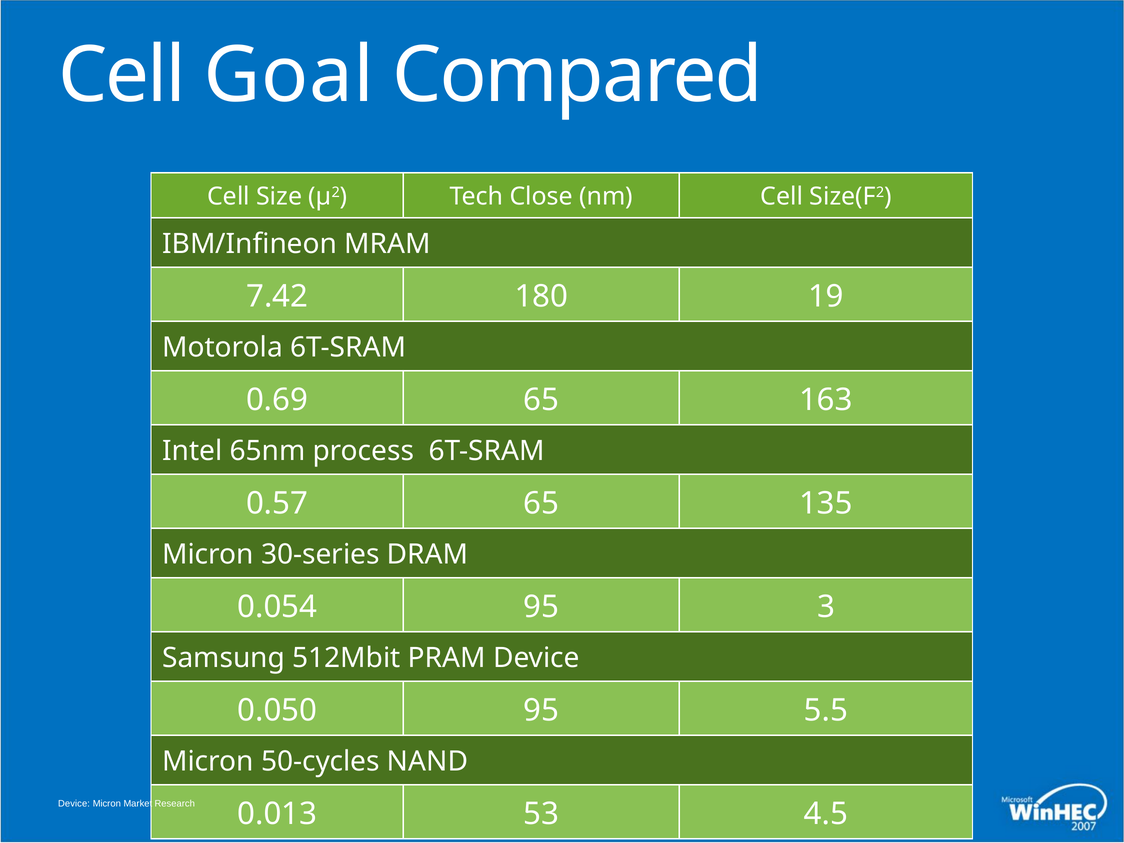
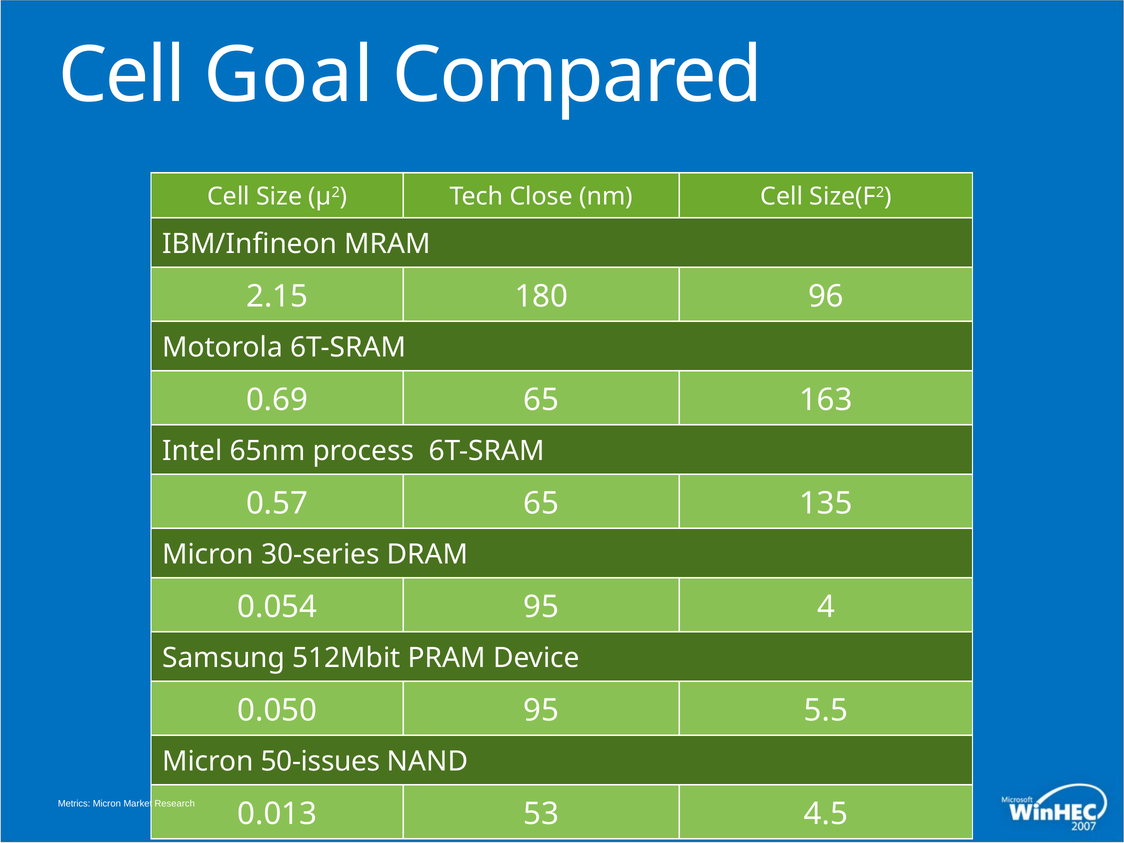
7.42: 7.42 -> 2.15
19: 19 -> 96
3: 3 -> 4
50-cycles: 50-cycles -> 50-issues
Device at (74, 804): Device -> Metrics
